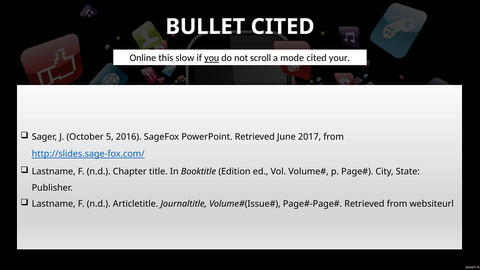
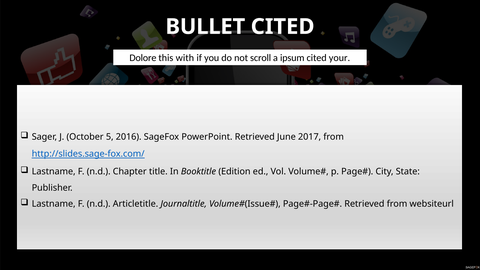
Online: Online -> Dolore
slow: slow -> with
you underline: present -> none
mode: mode -> ipsum
